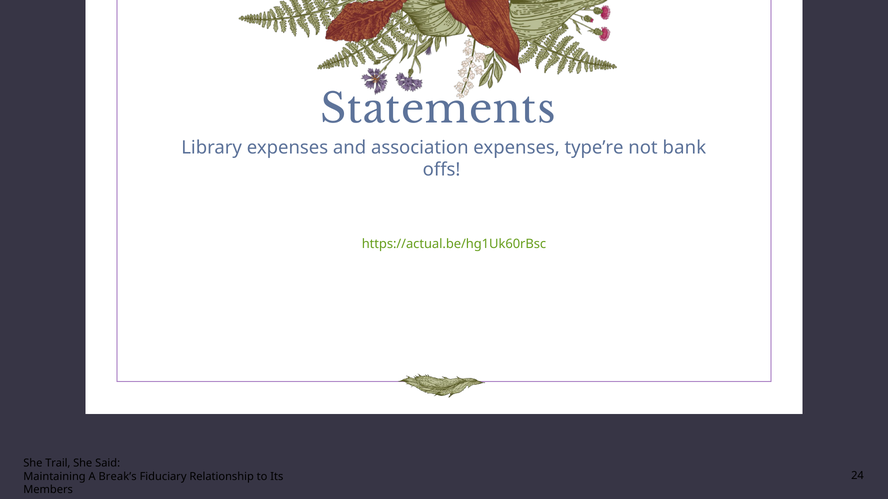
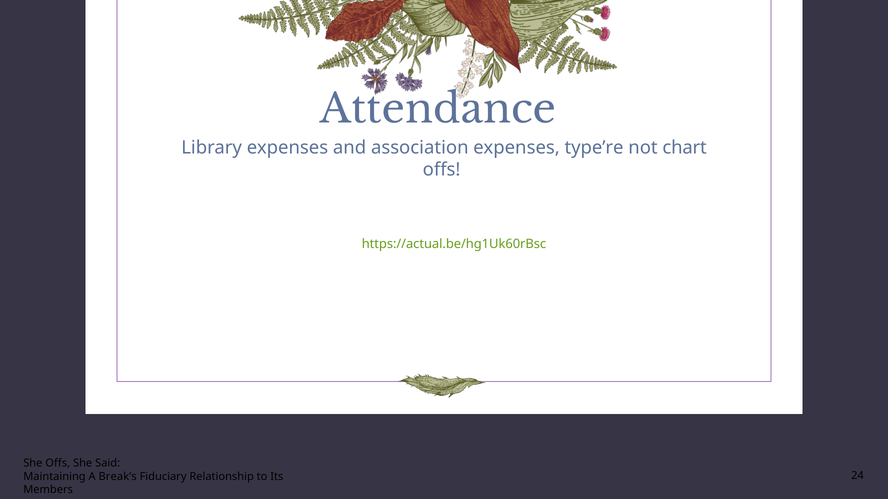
Statements: Statements -> Attendance
bank: bank -> chart
She Trail: Trail -> Offs
